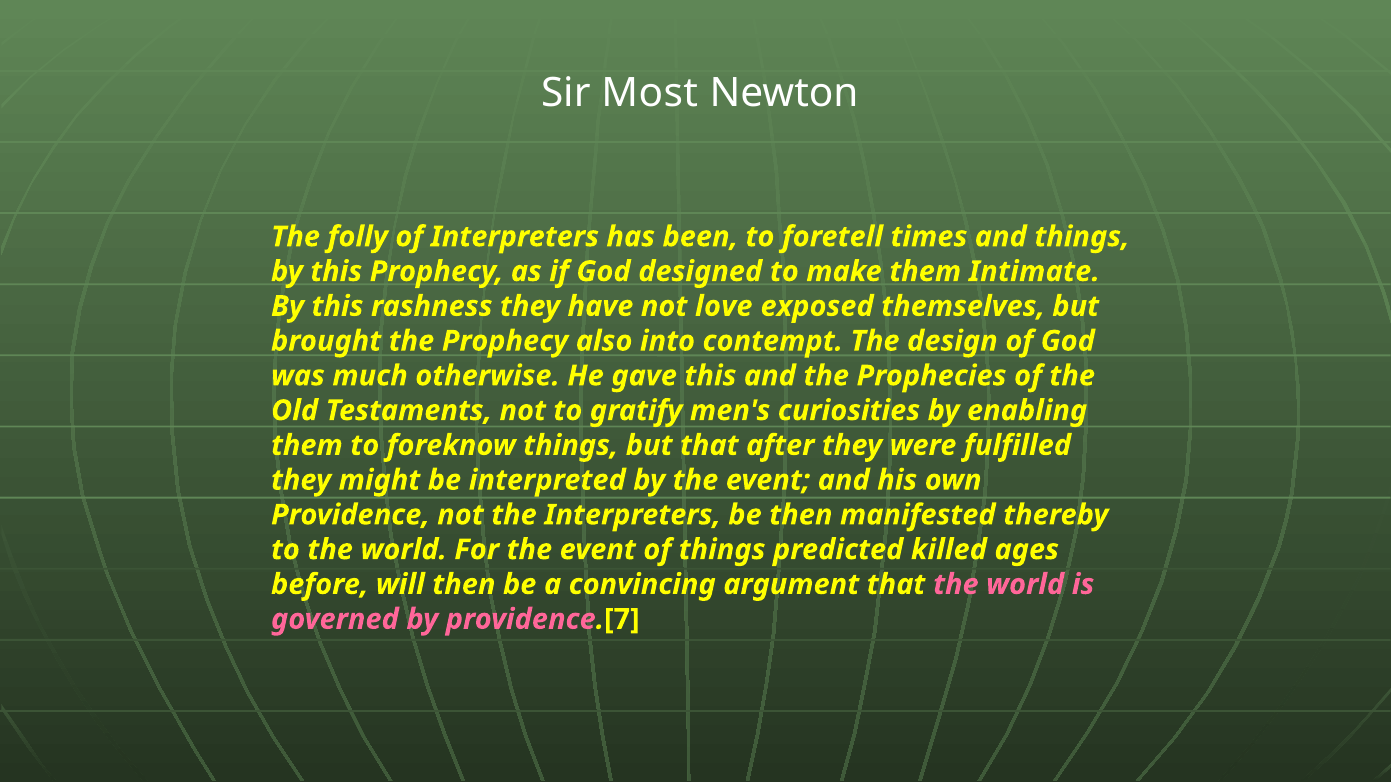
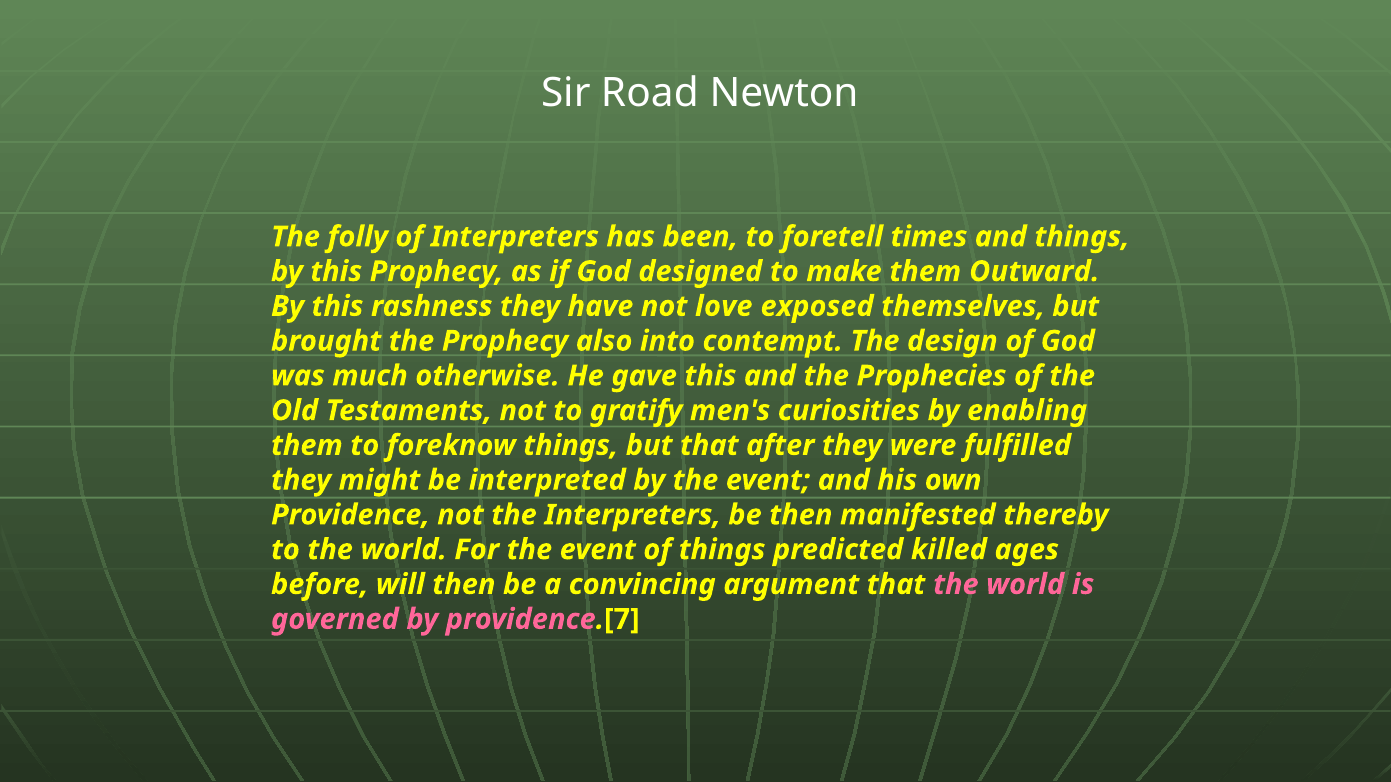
Most: Most -> Road
Intimate: Intimate -> Outward
